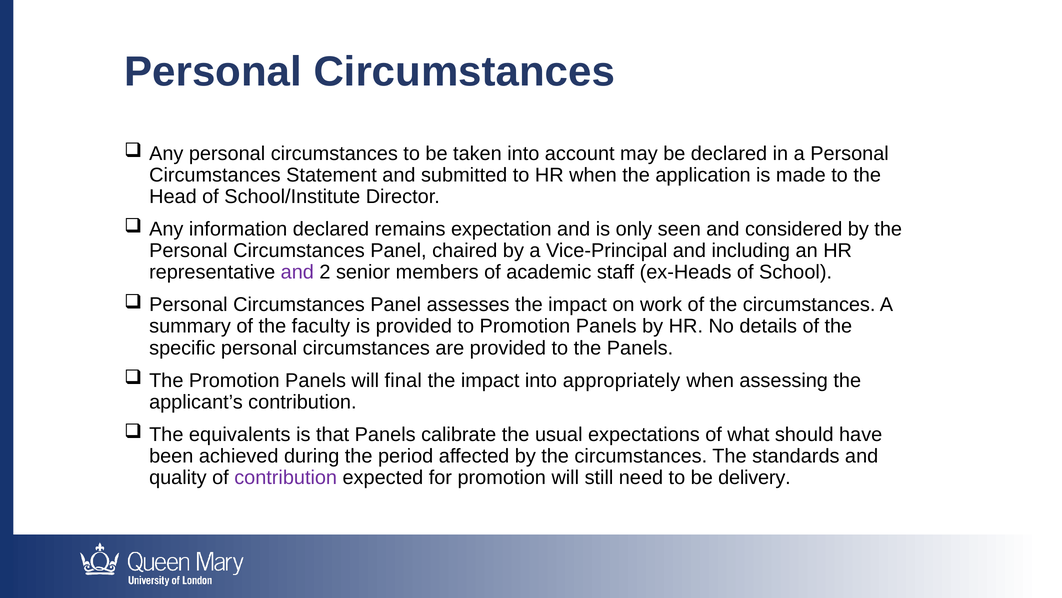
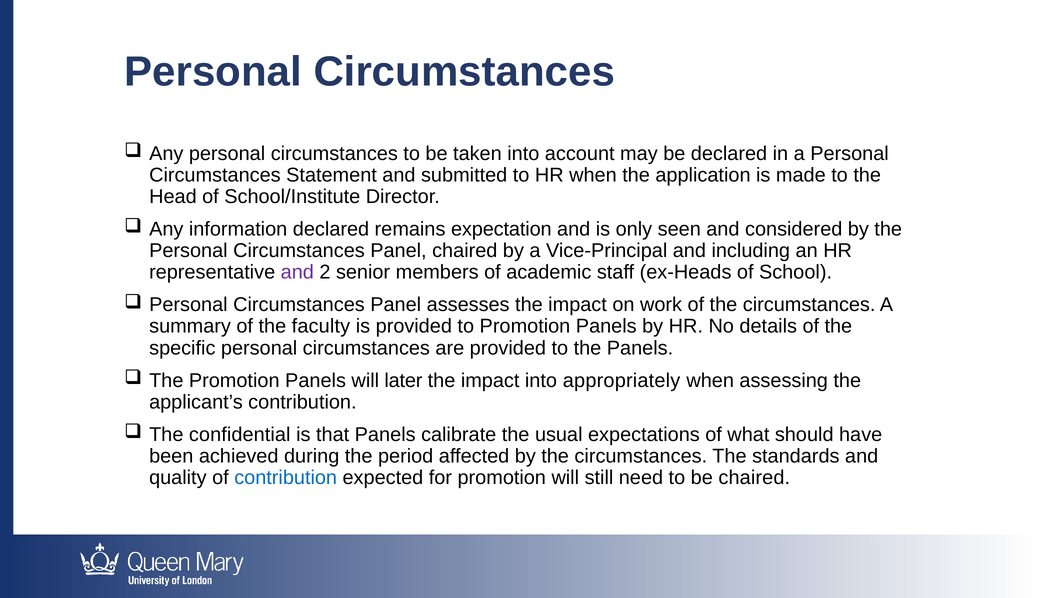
final: final -> later
equivalents: equivalents -> confidential
contribution at (286, 477) colour: purple -> blue
be delivery: delivery -> chaired
